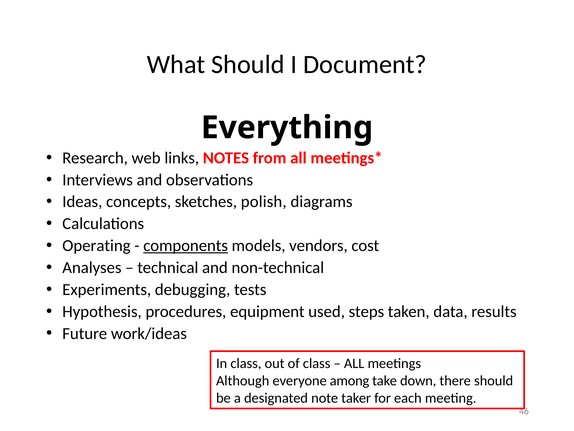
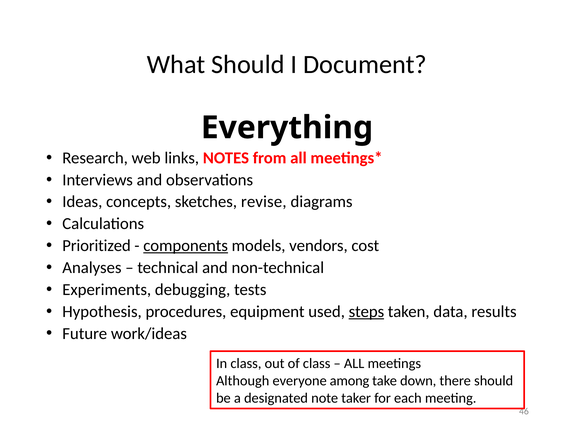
polish: polish -> revise
Operating: Operating -> Prioritized
steps underline: none -> present
